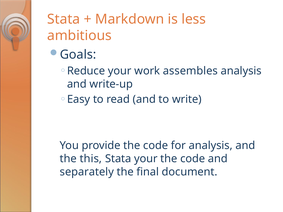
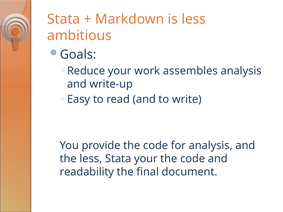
the this: this -> less
separately: separately -> readability
